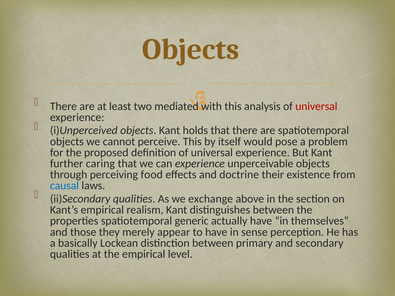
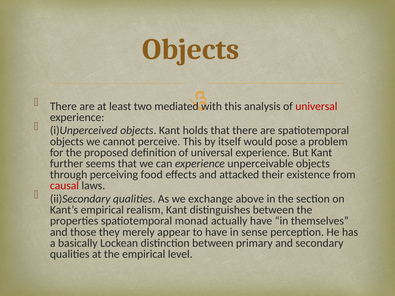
caring: caring -> seems
doctrine: doctrine -> attacked
causal colour: blue -> red
generic: generic -> monad
